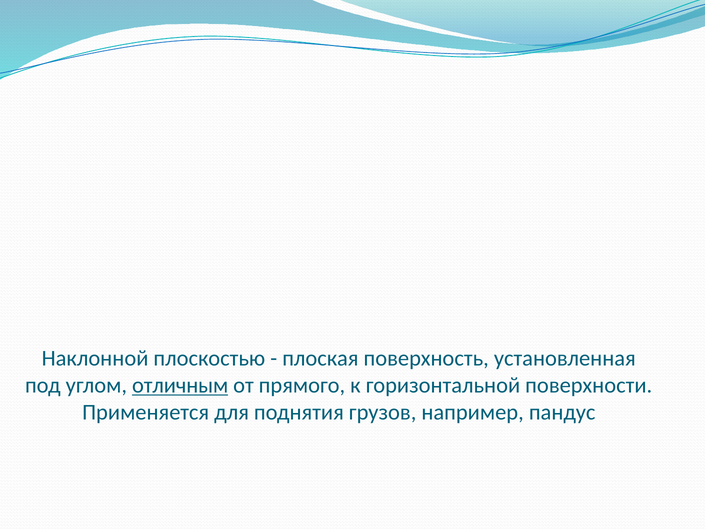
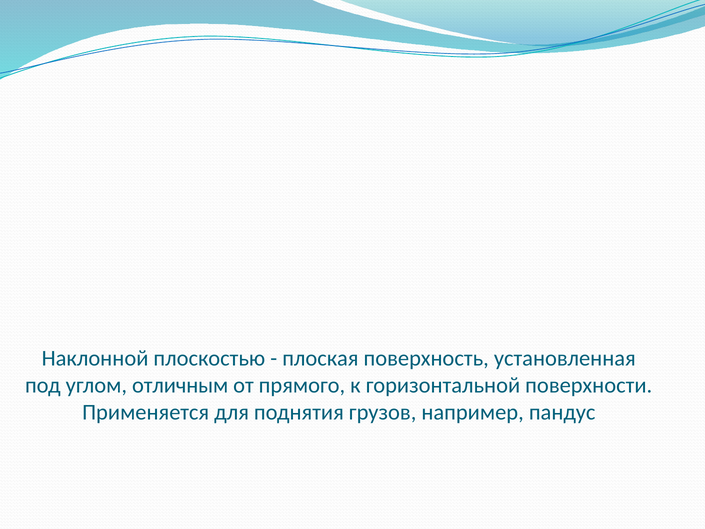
отличным underline: present -> none
